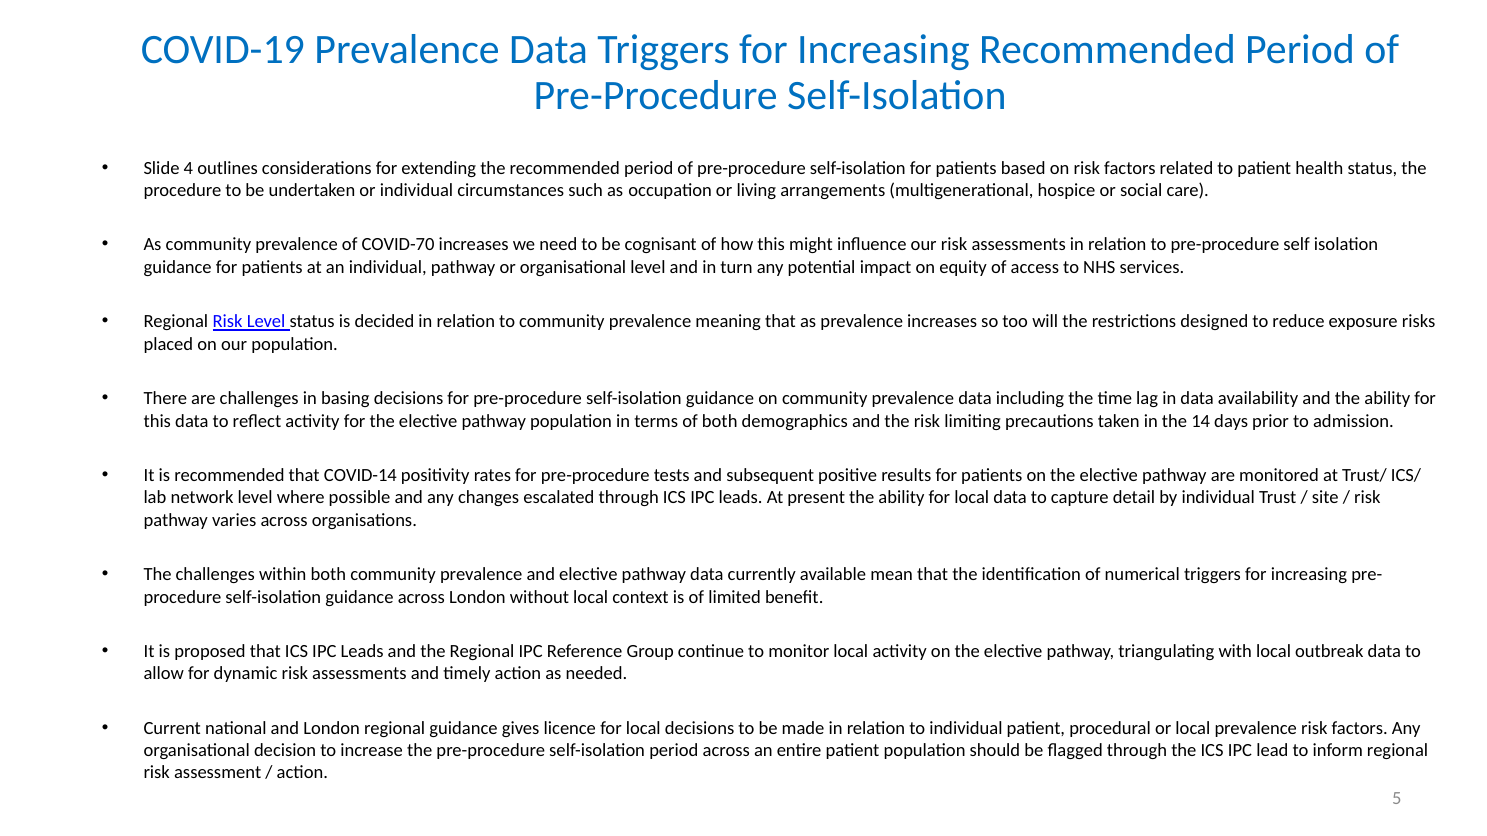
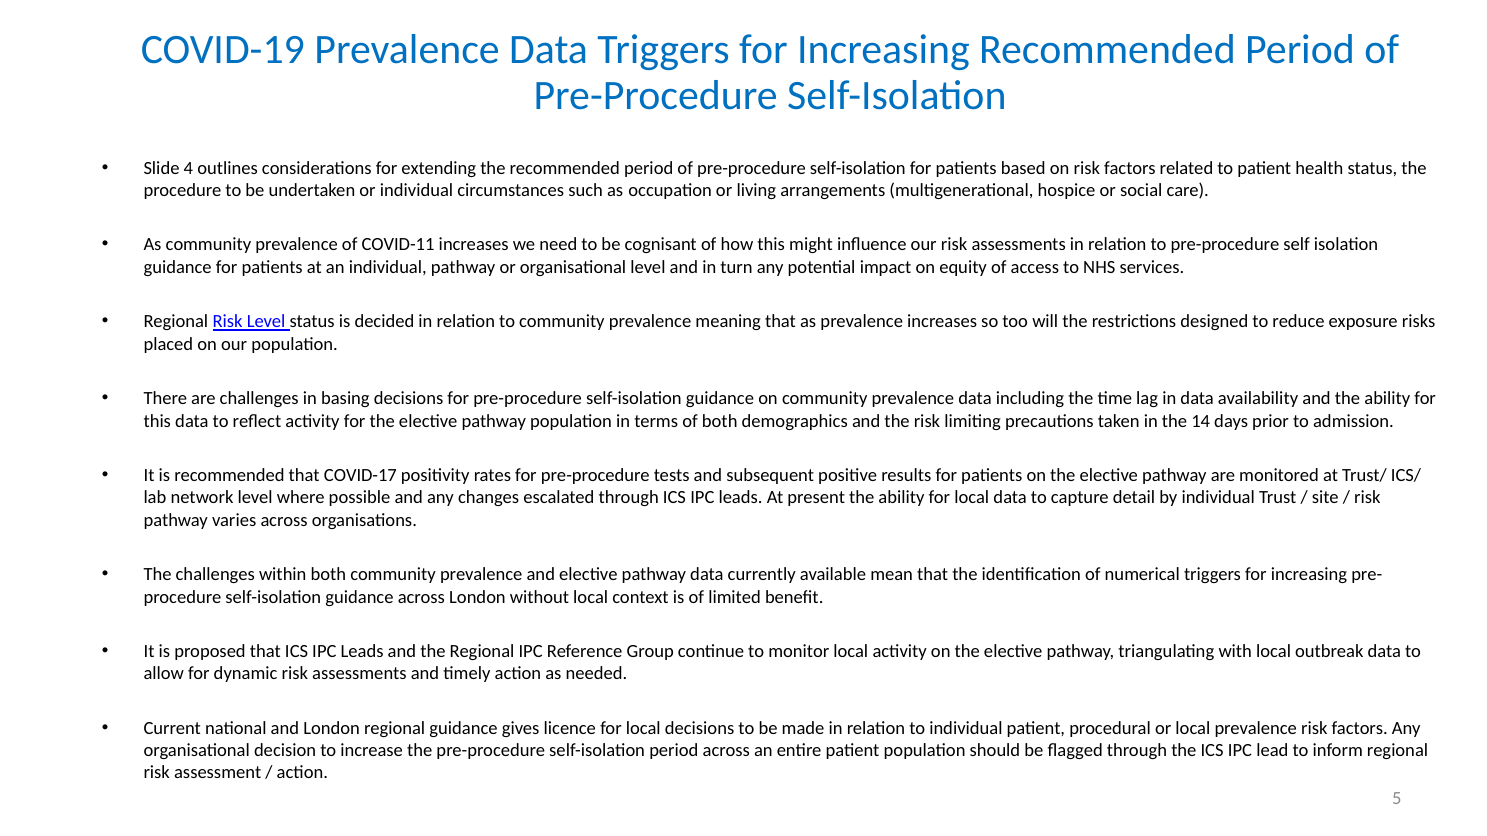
COVID-70: COVID-70 -> COVID-11
COVID-14: COVID-14 -> COVID-17
